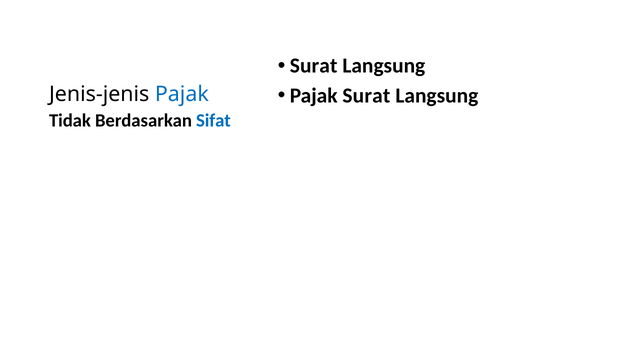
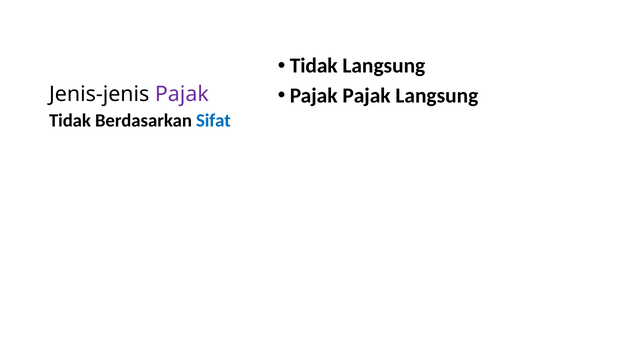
Surat at (314, 66): Surat -> Tidak
Pajak Surat: Surat -> Pajak
Pajak at (182, 94) colour: blue -> purple
